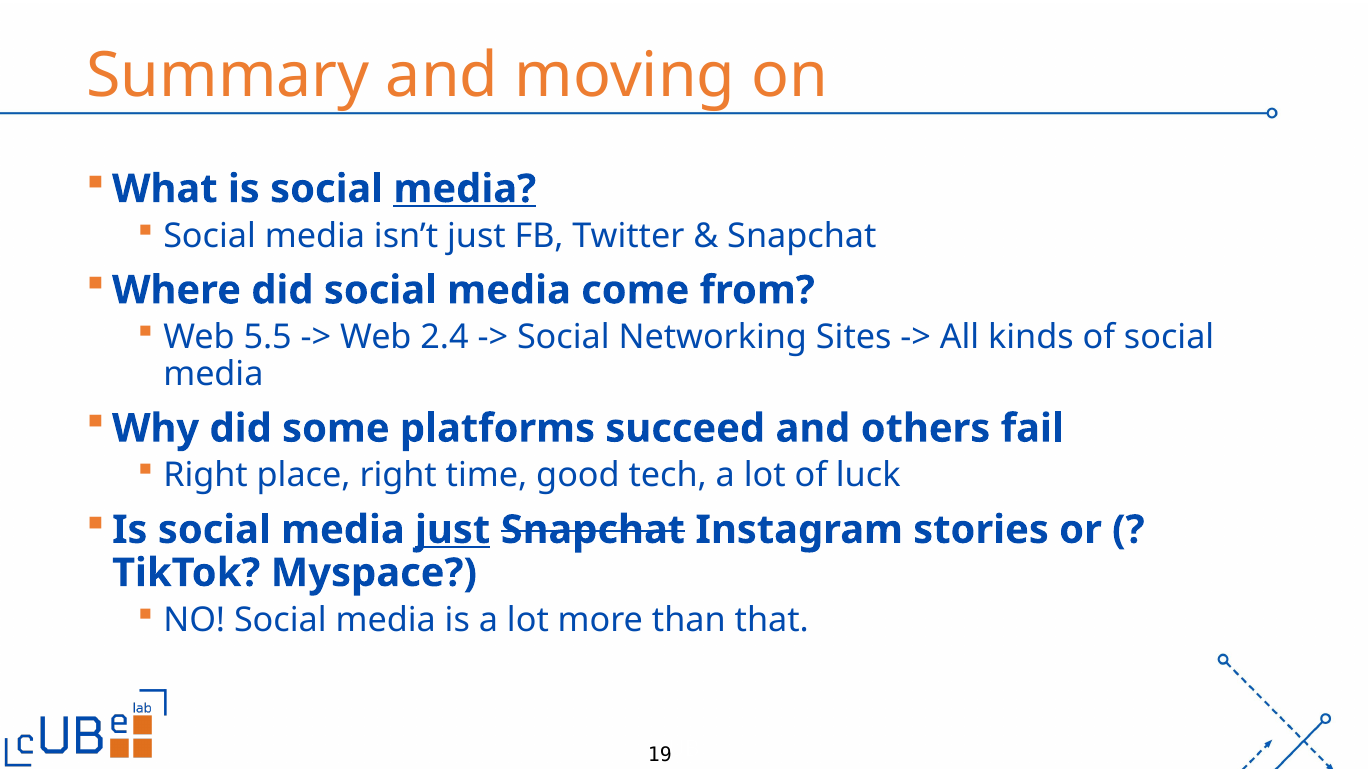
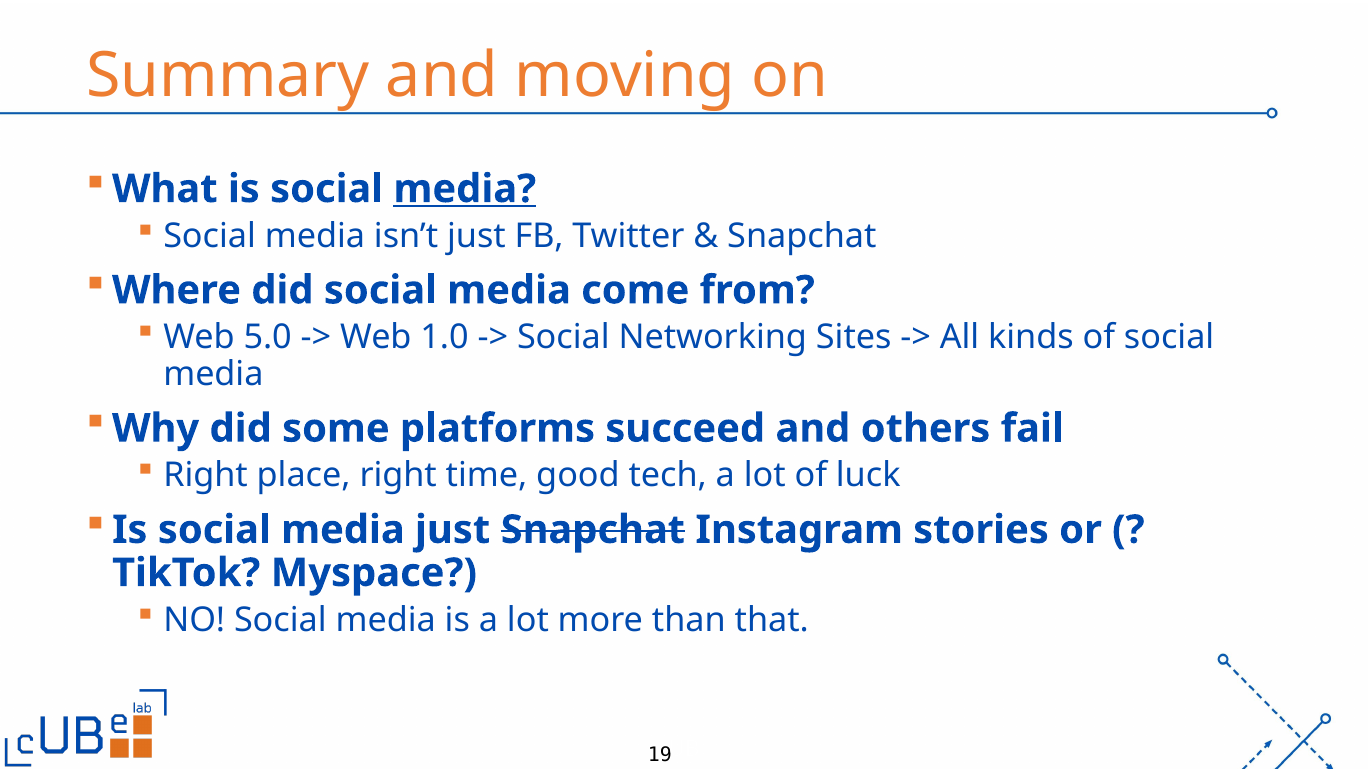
5.5: 5.5 -> 5.0
2.4: 2.4 -> 1.0
just at (453, 530) underline: present -> none
